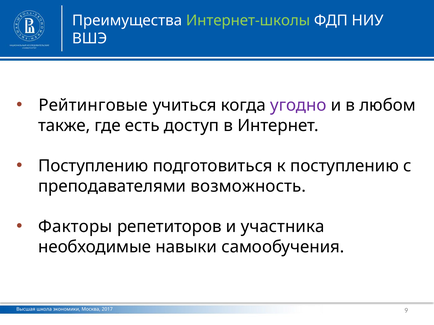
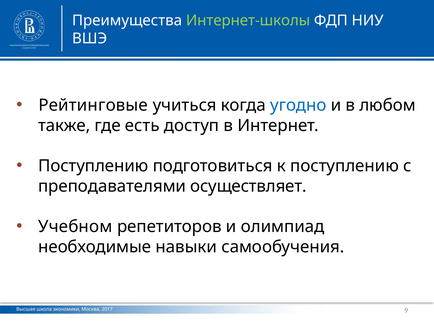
угодно colour: purple -> blue
возможность: возможность -> осуществляет
Факторы: Факторы -> Учебном
участника: участника -> олимпиад
